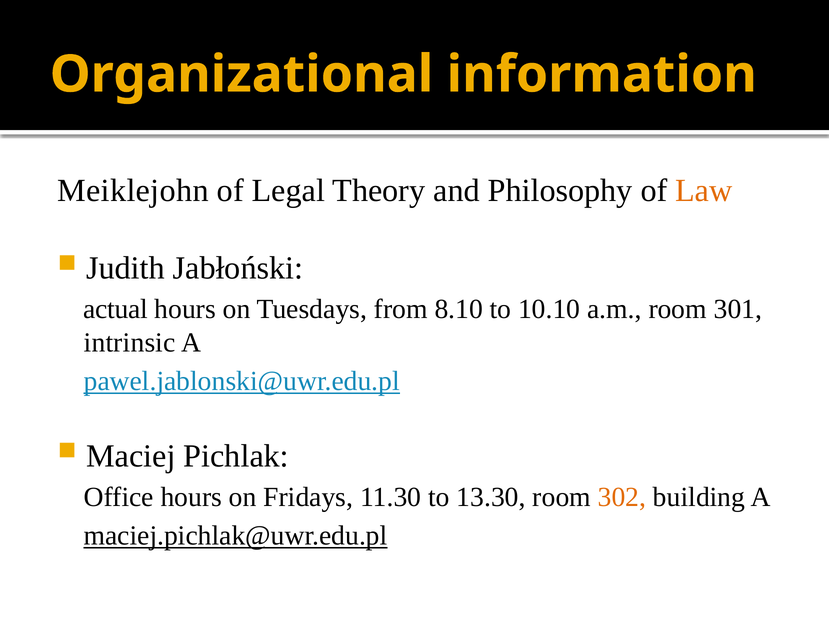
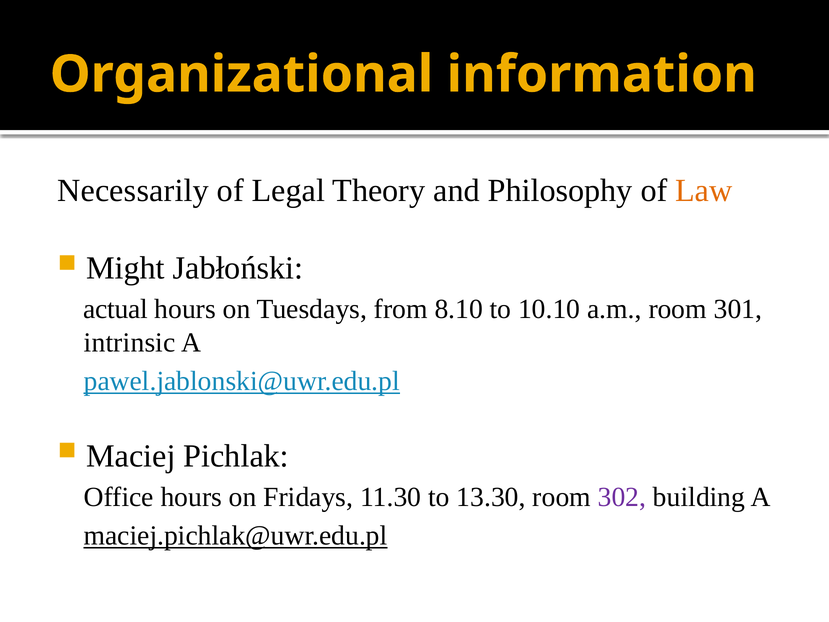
Meiklejohn: Meiklejohn -> Necessarily
Judith: Judith -> Might
302 colour: orange -> purple
